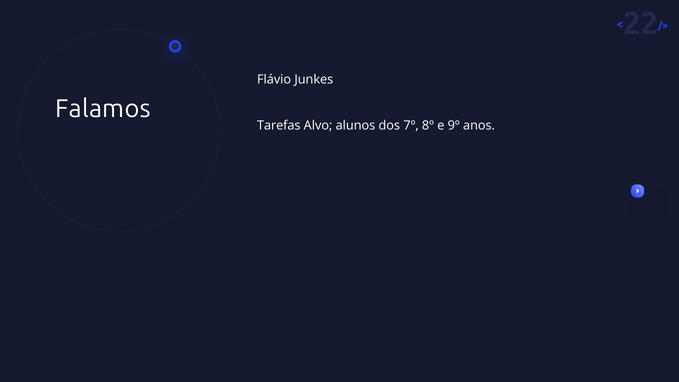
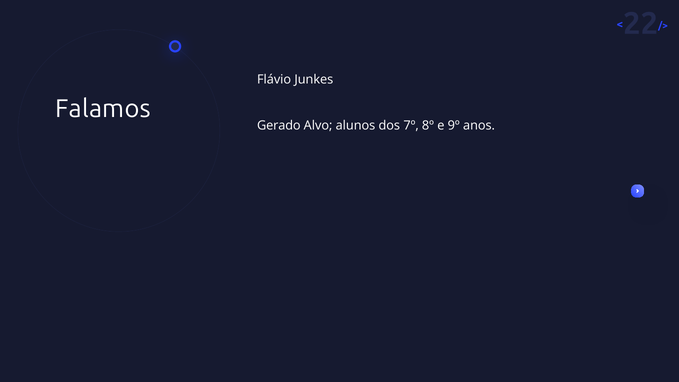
Tarefas: Tarefas -> Gerado
